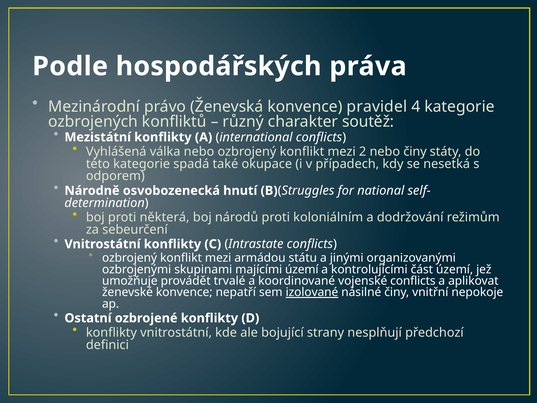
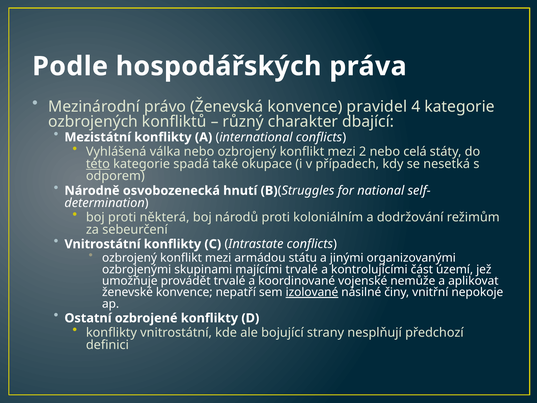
soutěž: soutěž -> dbající
nebo činy: činy -> celá
této underline: none -> present
majícími území: území -> trvalé
vojenské conflicts: conflicts -> nemůže
